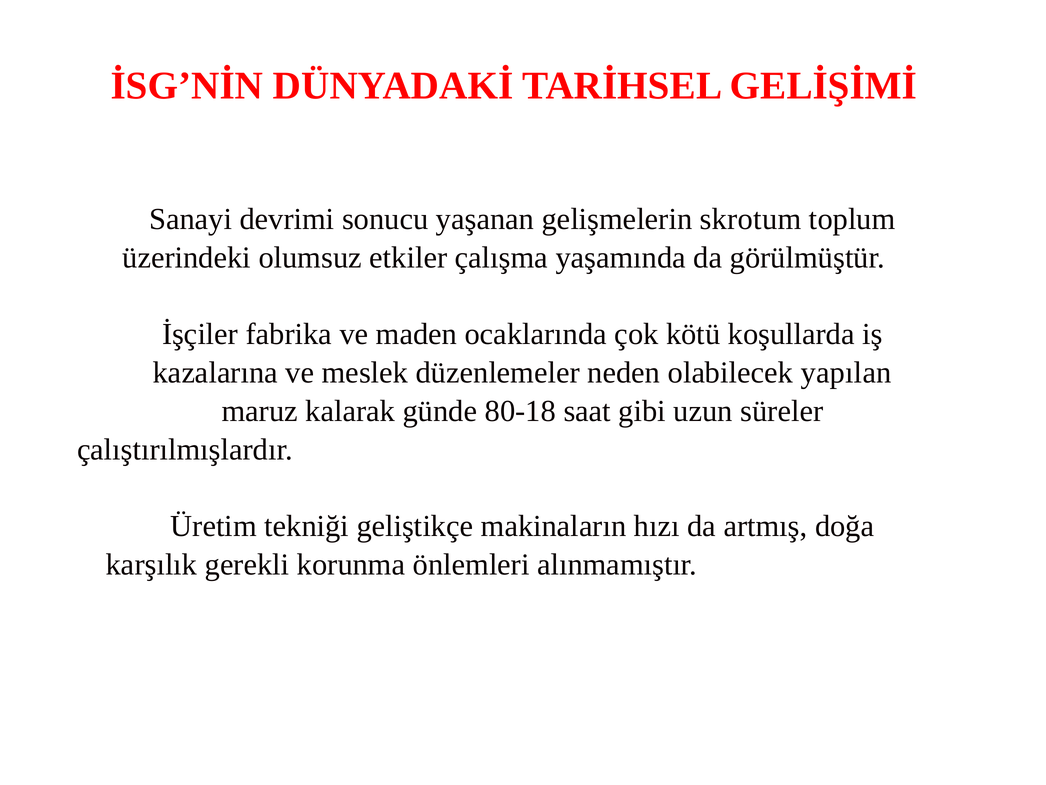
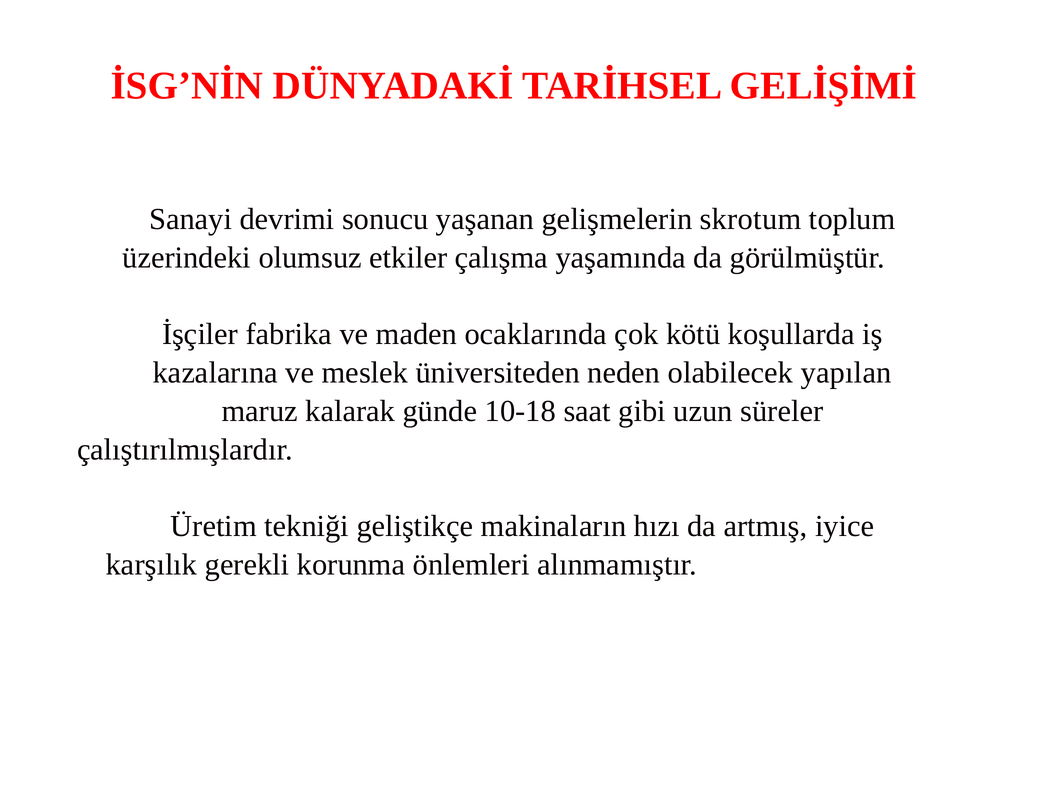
düzenlemeler: düzenlemeler -> üniversiteden
80-18: 80-18 -> 10-18
doğa: doğa -> iyice
